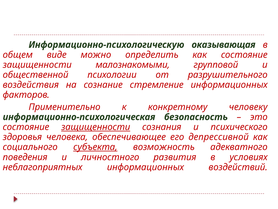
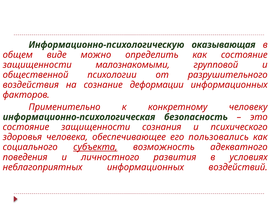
стремление: стремление -> деформации
защищенности at (96, 127) underline: present -> none
депрессивной: депрессивной -> пользовались
